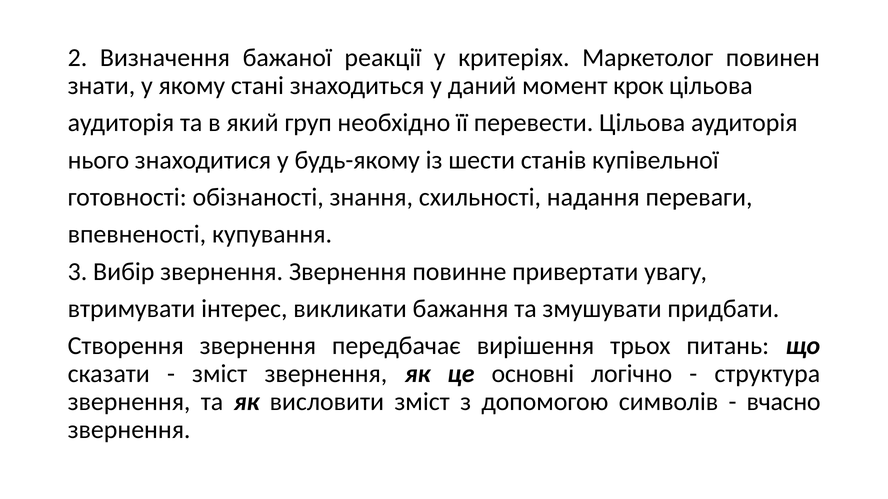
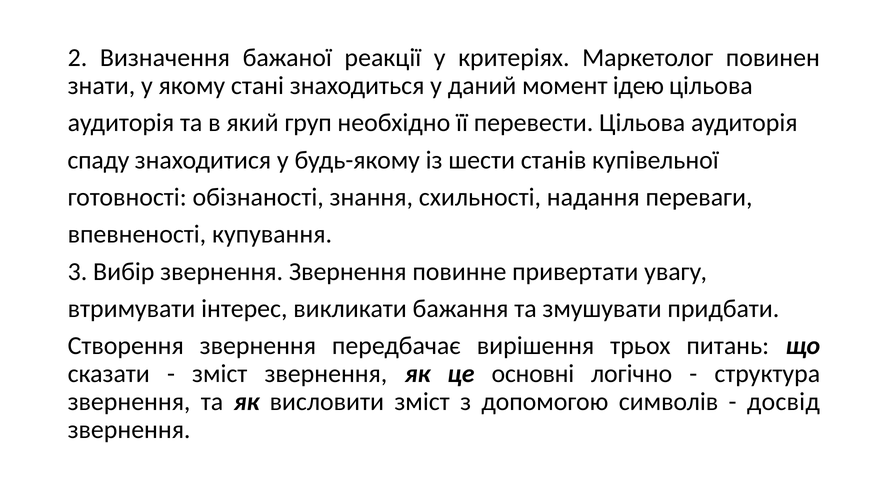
крок: крок -> ідею
нього: нього -> спаду
вчасно: вчасно -> досвід
